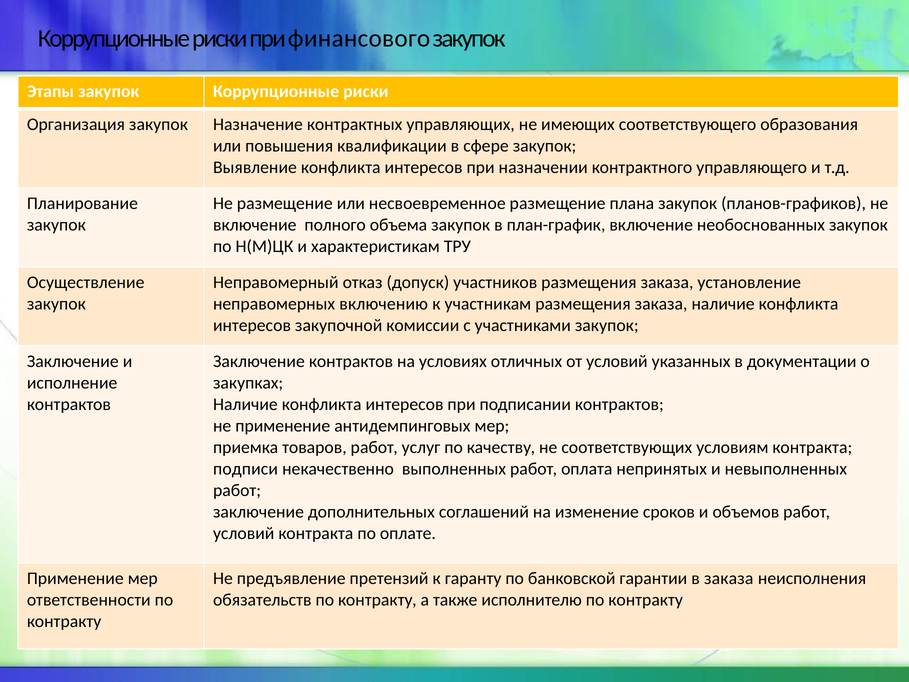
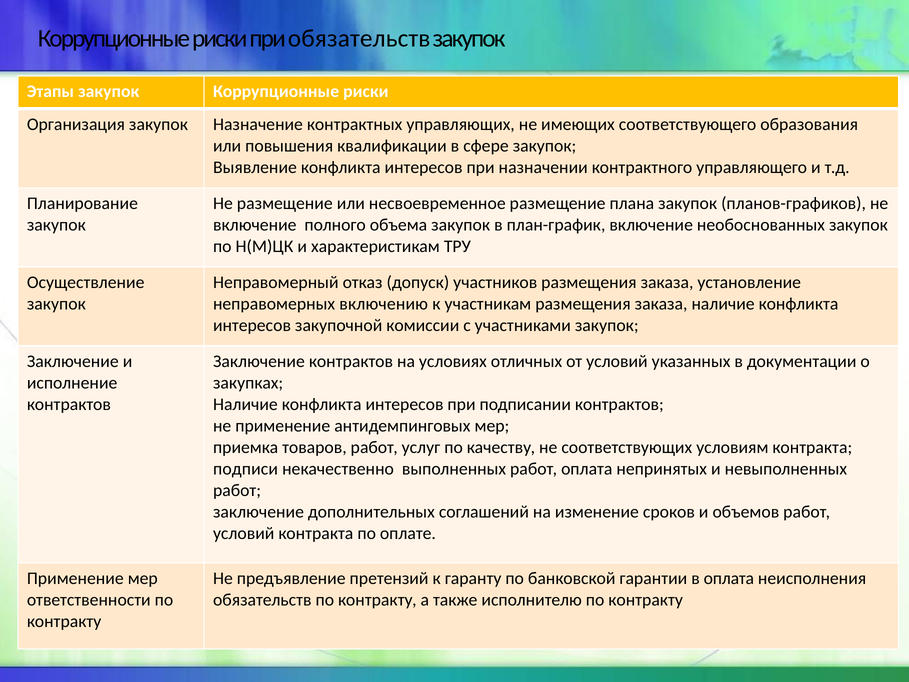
при финансового: финансового -> обязательств
в заказа: заказа -> оплата
